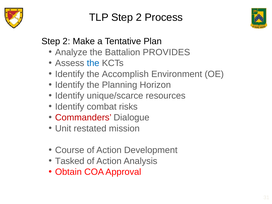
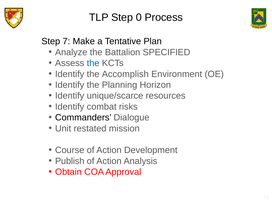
TLP Step 2: 2 -> 0
2 at (66, 41): 2 -> 7
PROVIDES: PROVIDES -> SPECIFIED
Commanders colour: red -> black
Tasked: Tasked -> Publish
